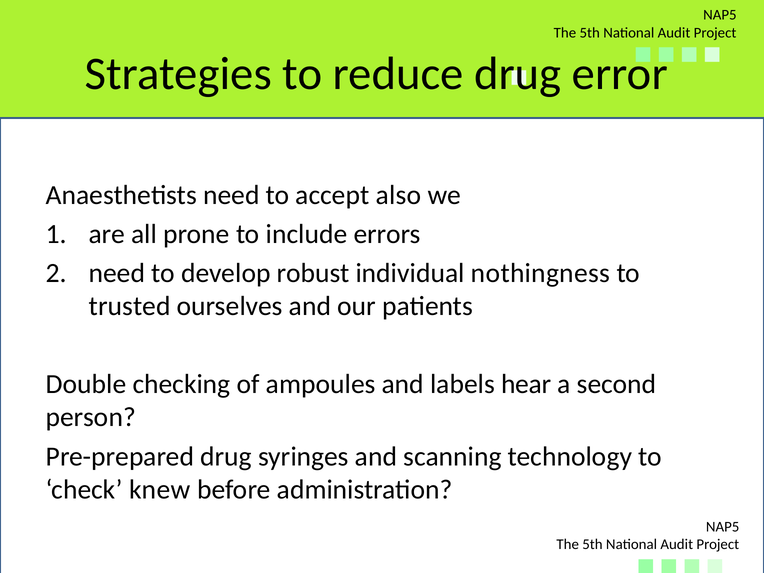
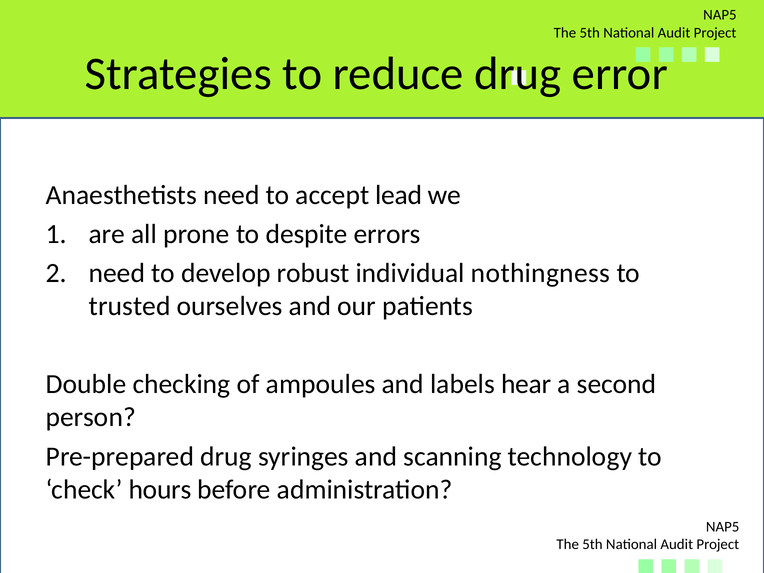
also: also -> lead
include: include -> despite
knew: knew -> hours
